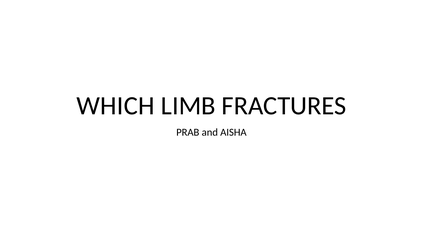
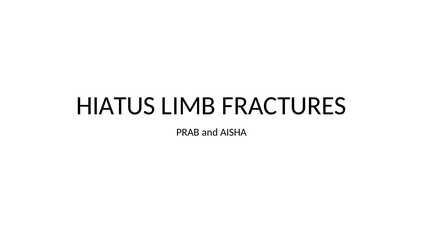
WHICH: WHICH -> HIATUS
